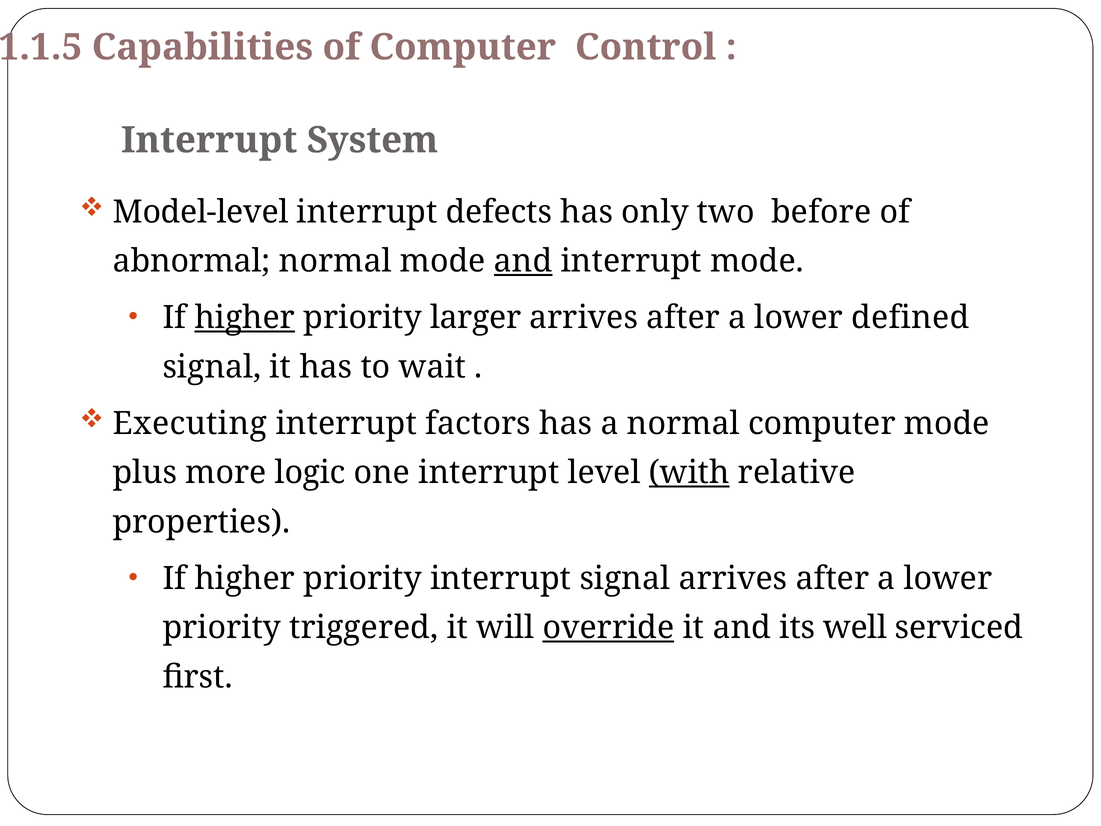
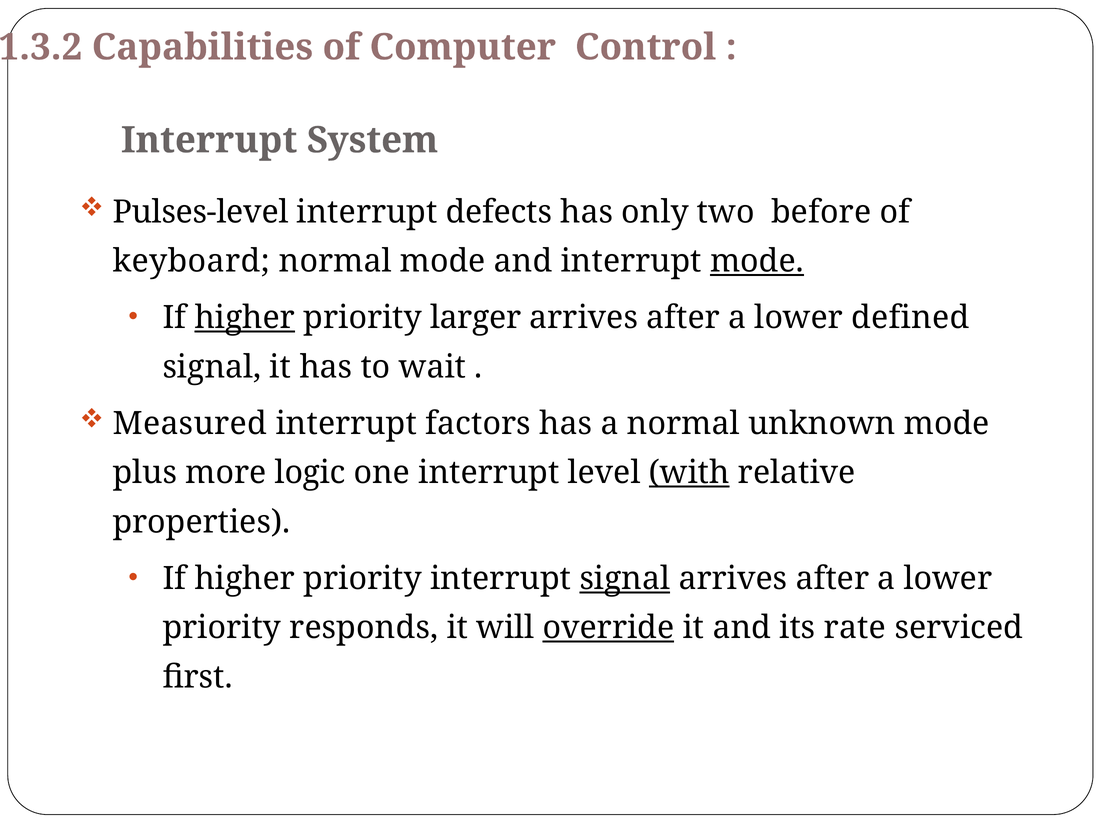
1.1.5: 1.1.5 -> 1.3.2
Model-level: Model-level -> Pulses-level
abnormal: abnormal -> keyboard
and at (523, 261) underline: present -> none
mode at (757, 261) underline: none -> present
Executing: Executing -> Measured
normal computer: computer -> unknown
signal at (625, 578) underline: none -> present
triggered: triggered -> responds
well: well -> rate
